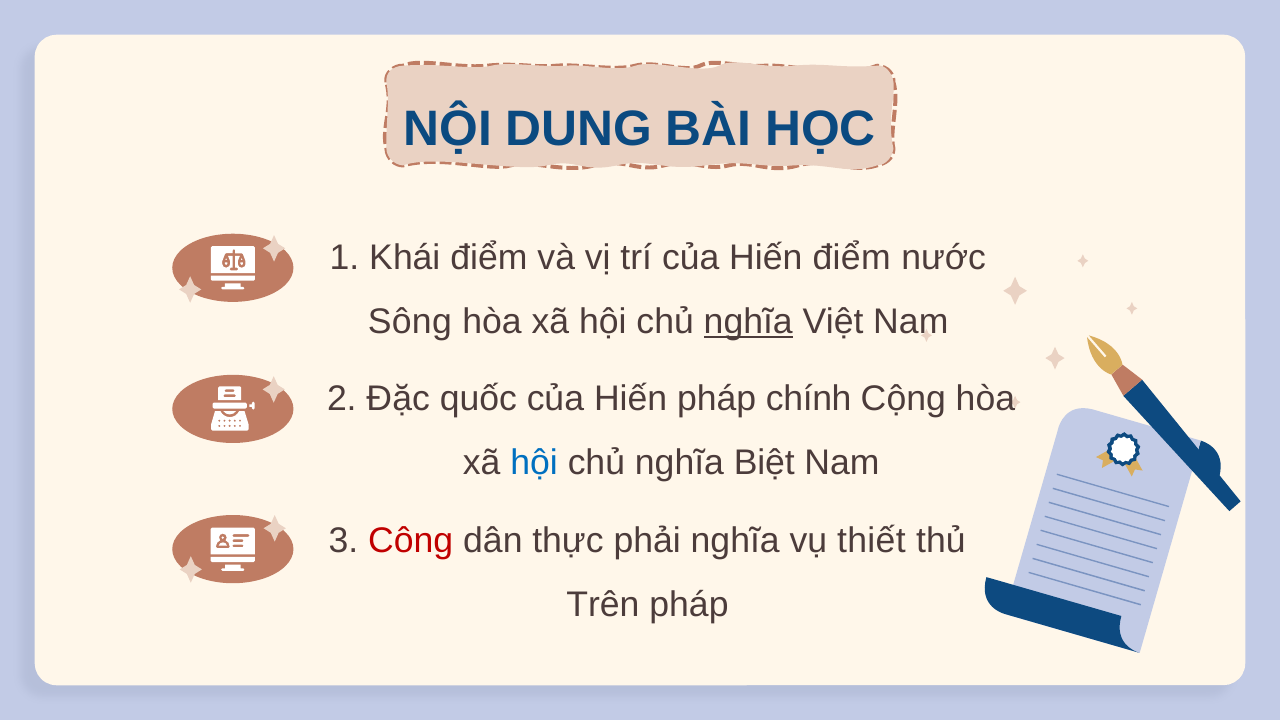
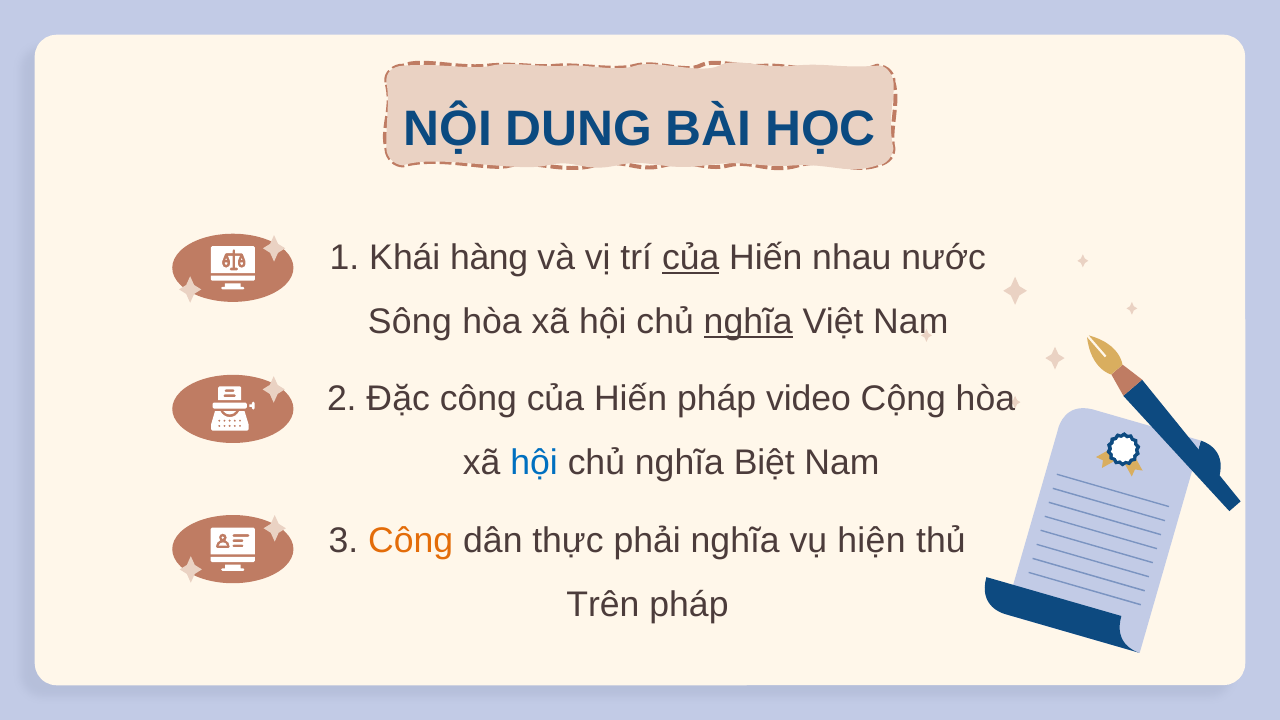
Khái điểm: điểm -> hàng
của at (691, 257) underline: none -> present
Hiến điểm: điểm -> nhau
Đặc quốc: quốc -> công
chính: chính -> video
Công at (411, 541) colour: red -> orange
thiết: thiết -> hiện
